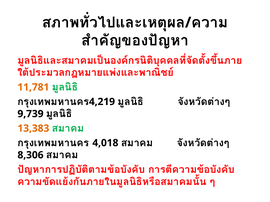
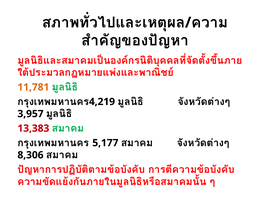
9,739: 9,739 -> 3,957
13,383 colour: orange -> red
4,018: 4,018 -> 5,177
